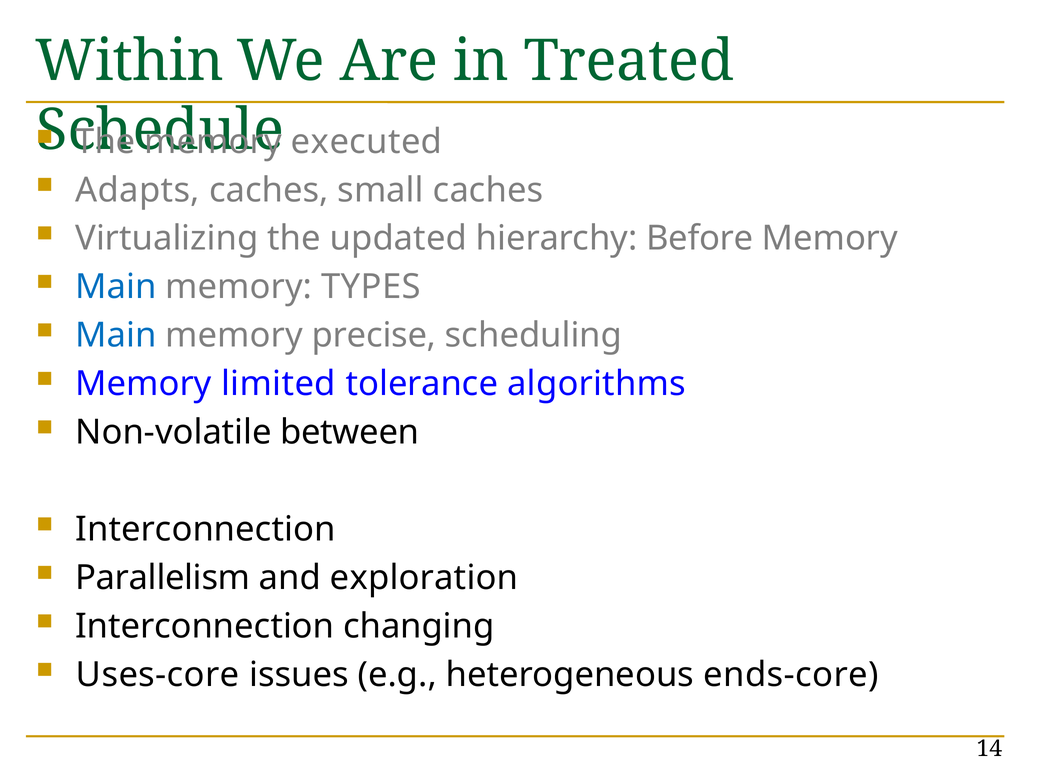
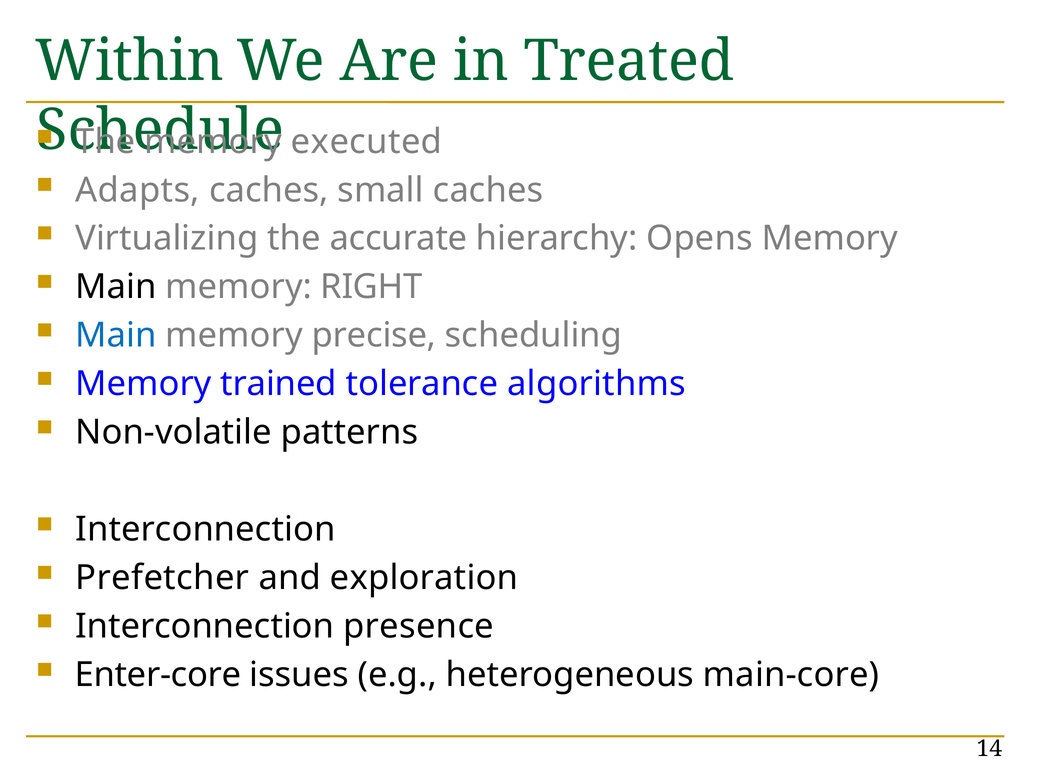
updated: updated -> accurate
Before: Before -> Opens
Main at (116, 287) colour: blue -> black
TYPES: TYPES -> RIGHT
limited: limited -> trained
between: between -> patterns
Parallelism: Parallelism -> Prefetcher
changing: changing -> presence
Uses-core: Uses-core -> Enter-core
ends-core: ends-core -> main-core
